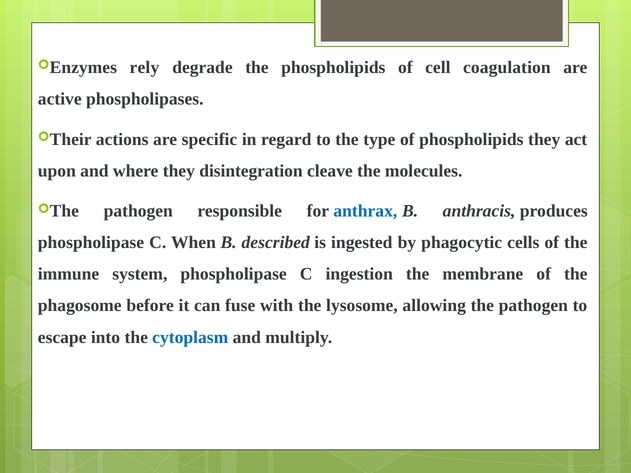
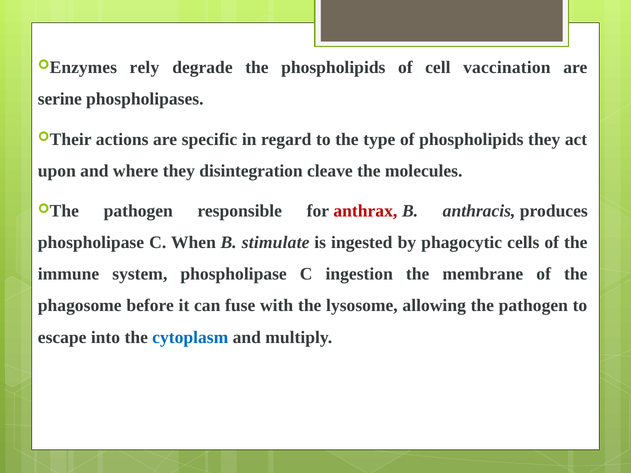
coagulation: coagulation -> vaccination
active: active -> serine
anthrax colour: blue -> red
described: described -> stimulate
